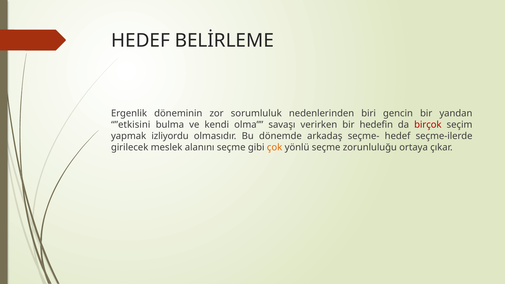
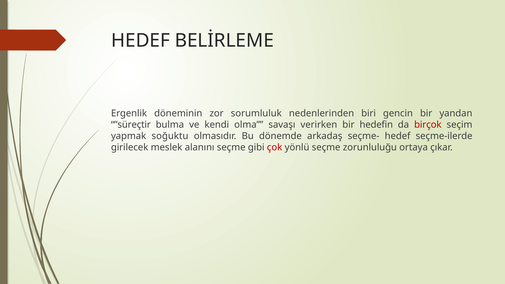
”etkisini: ”etkisini -> ”süreçtir
izliyordu: izliyordu -> soğuktu
çok colour: orange -> red
